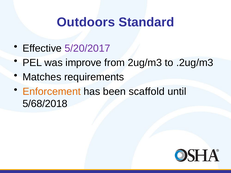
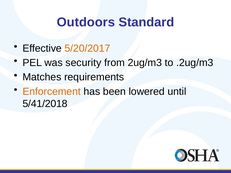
5/20/2017 colour: purple -> orange
improve: improve -> security
scaffold: scaffold -> lowered
5/68/2018: 5/68/2018 -> 5/41/2018
